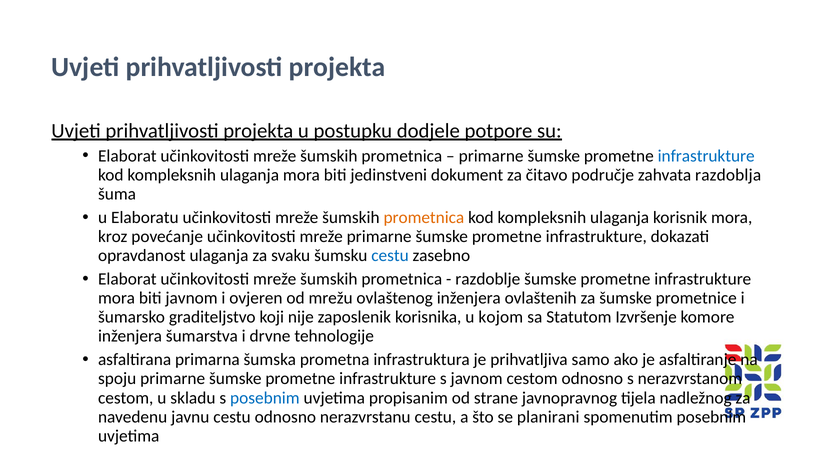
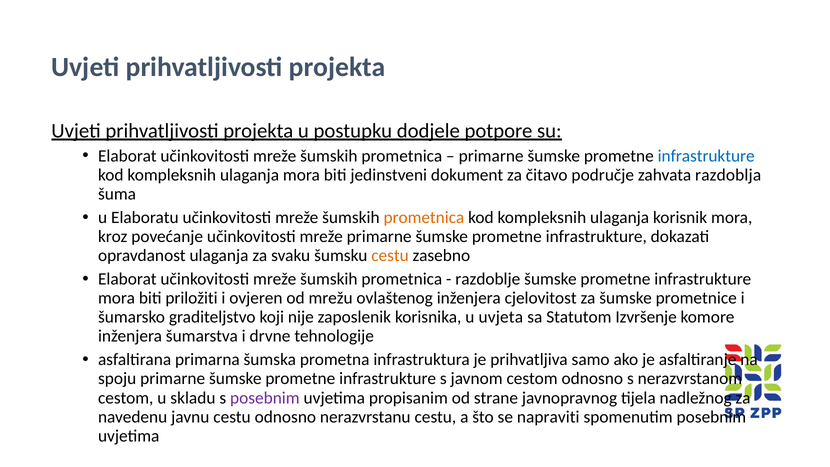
cestu at (390, 256) colour: blue -> orange
biti javnom: javnom -> priložiti
ovlaštenih: ovlaštenih -> cjelovitost
kojom: kojom -> uvjeta
posebnim at (265, 398) colour: blue -> purple
planirani: planirani -> napraviti
